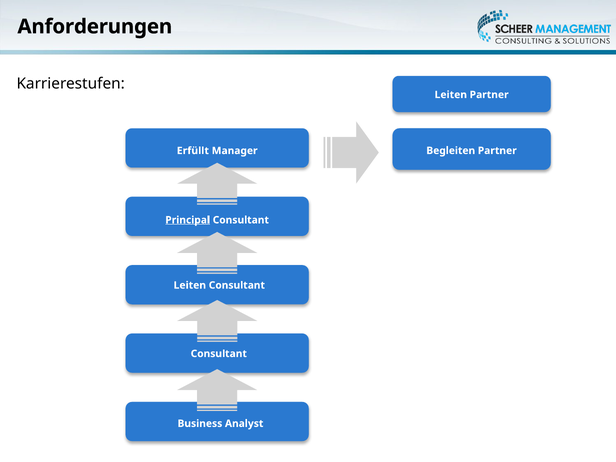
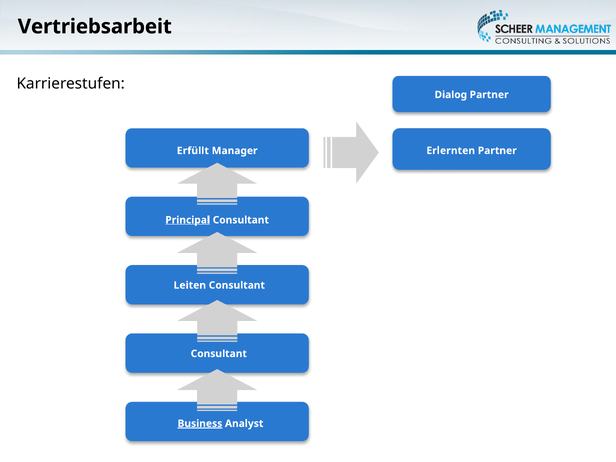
Anforderungen: Anforderungen -> Vertriebsarbeit
Leiten at (451, 95): Leiten -> Dialog
Begleiten: Begleiten -> Erlernten
Business underline: none -> present
